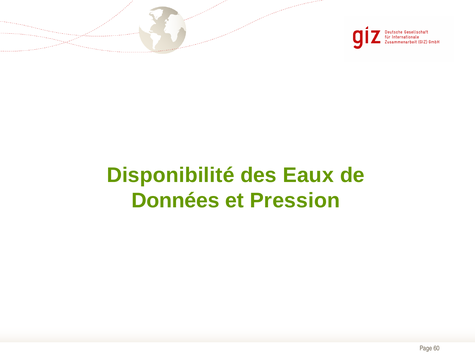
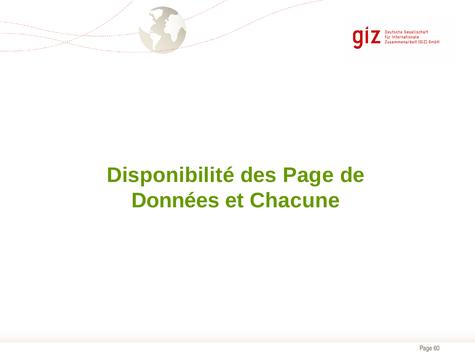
des Eaux: Eaux -> Page
Pression: Pression -> Chacune
